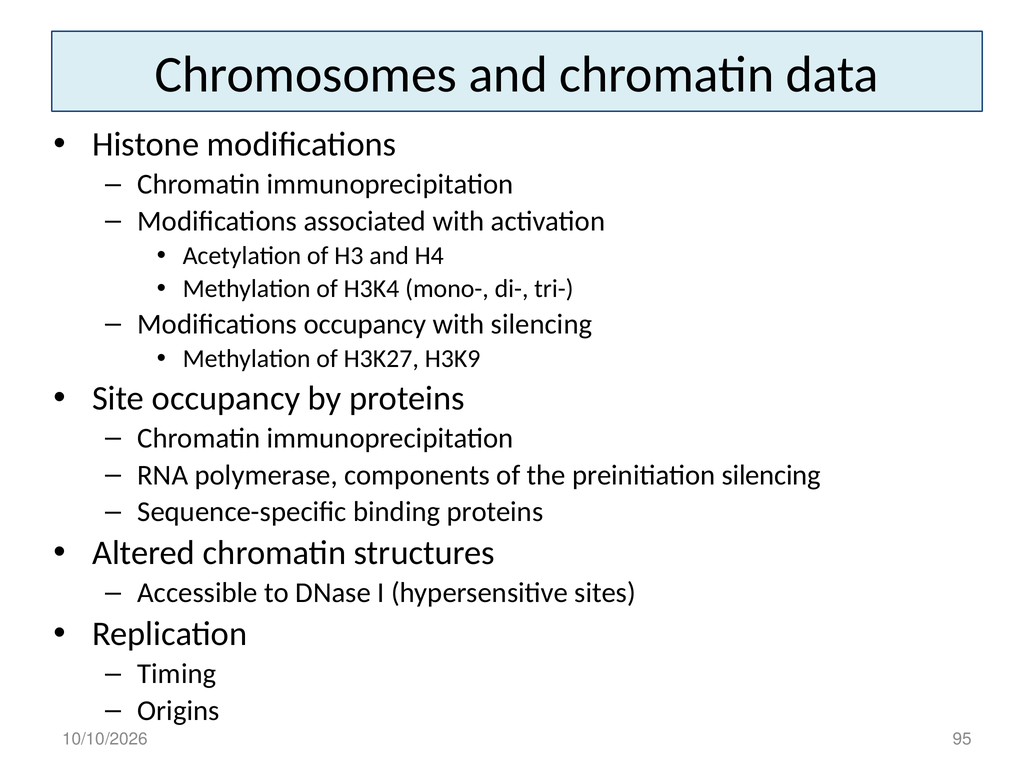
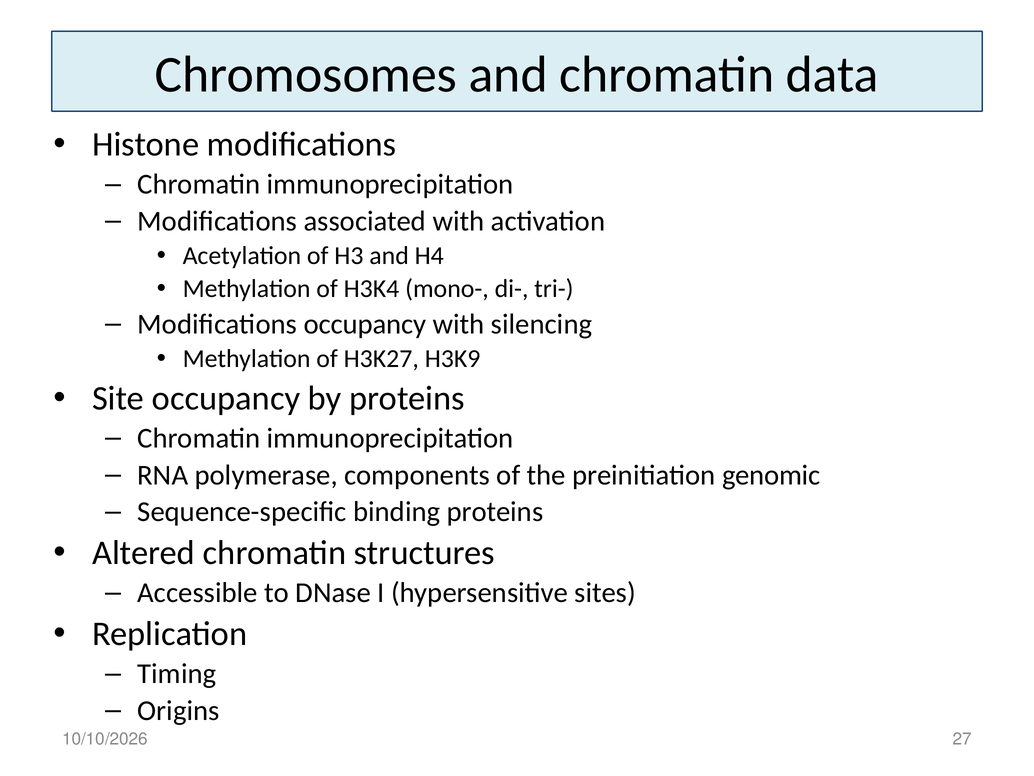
preinitiation silencing: silencing -> genomic
95: 95 -> 27
